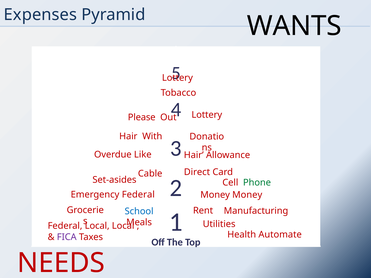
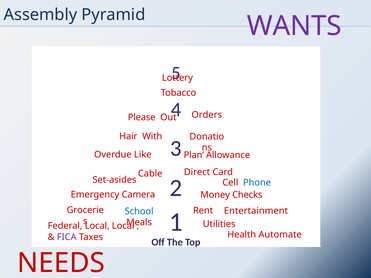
Expenses: Expenses -> Assembly
WANTS colour: black -> purple
Lottery at (207, 115): Lottery -> Orders
Hair at (194, 155): Hair -> Plan
Phone colour: green -> blue
Emergency Federal: Federal -> Camera
Money Money: Money -> Checks
Manufacturing: Manufacturing -> Entertainment
